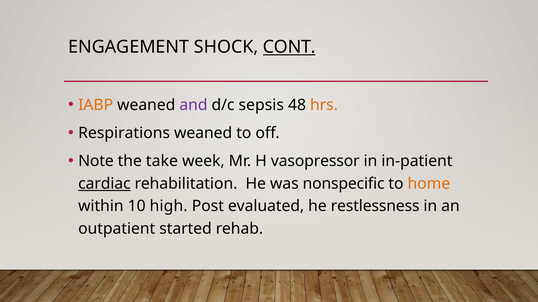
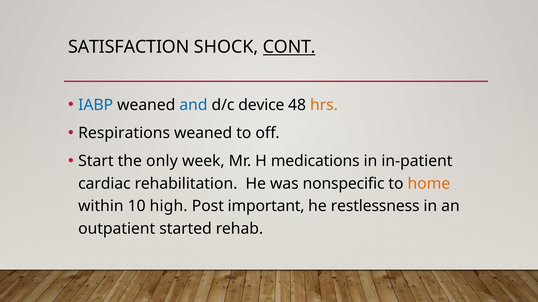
ENGAGEMENT: ENGAGEMENT -> SATISFACTION
IABP colour: orange -> blue
and colour: purple -> blue
sepsis: sepsis -> device
Note: Note -> Start
take: take -> only
vasopressor: vasopressor -> medications
cardiac underline: present -> none
evaluated: evaluated -> important
